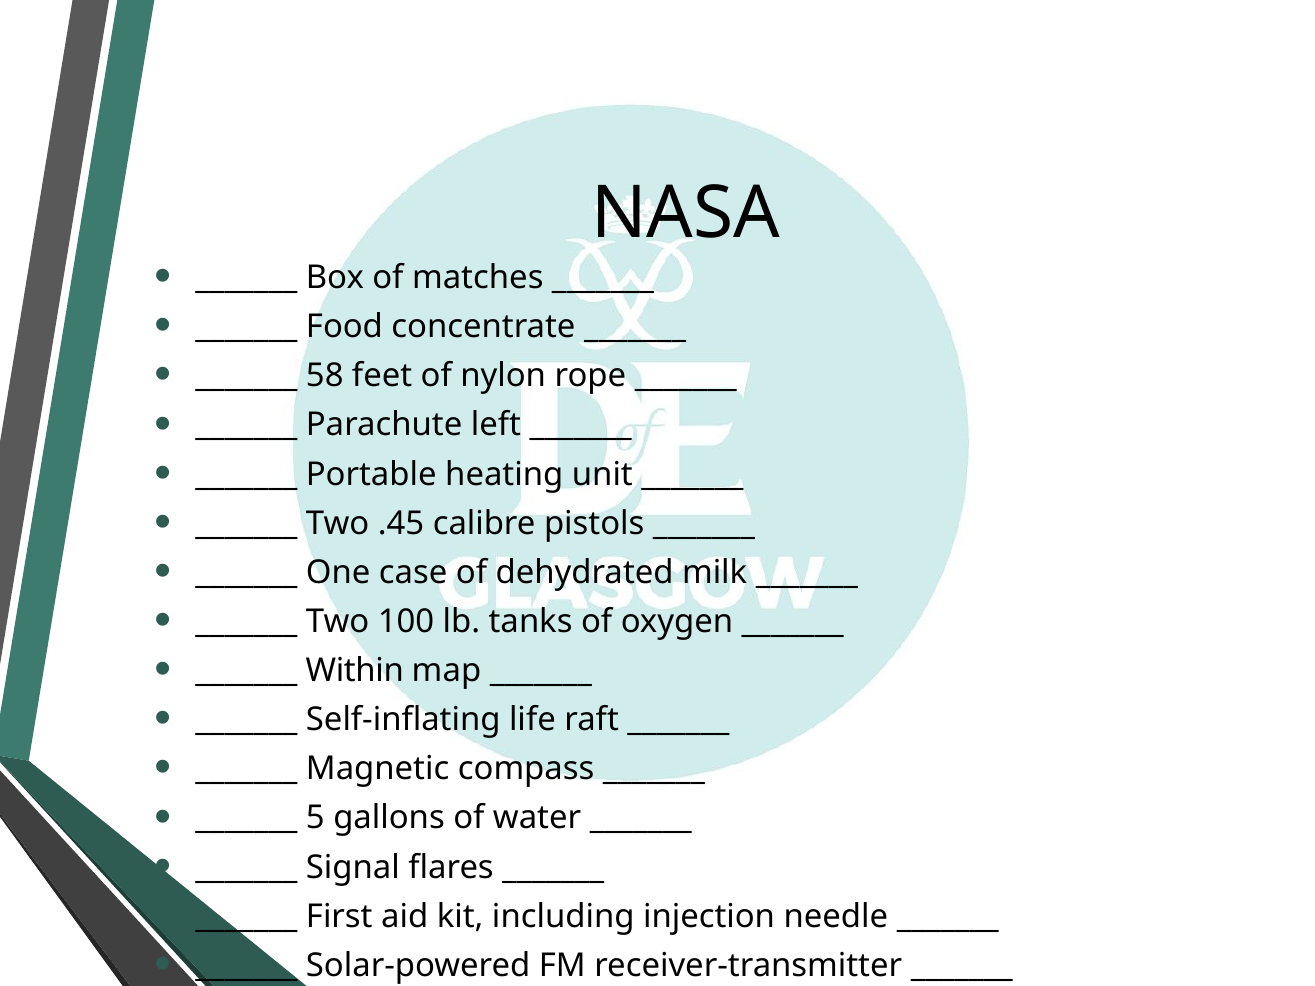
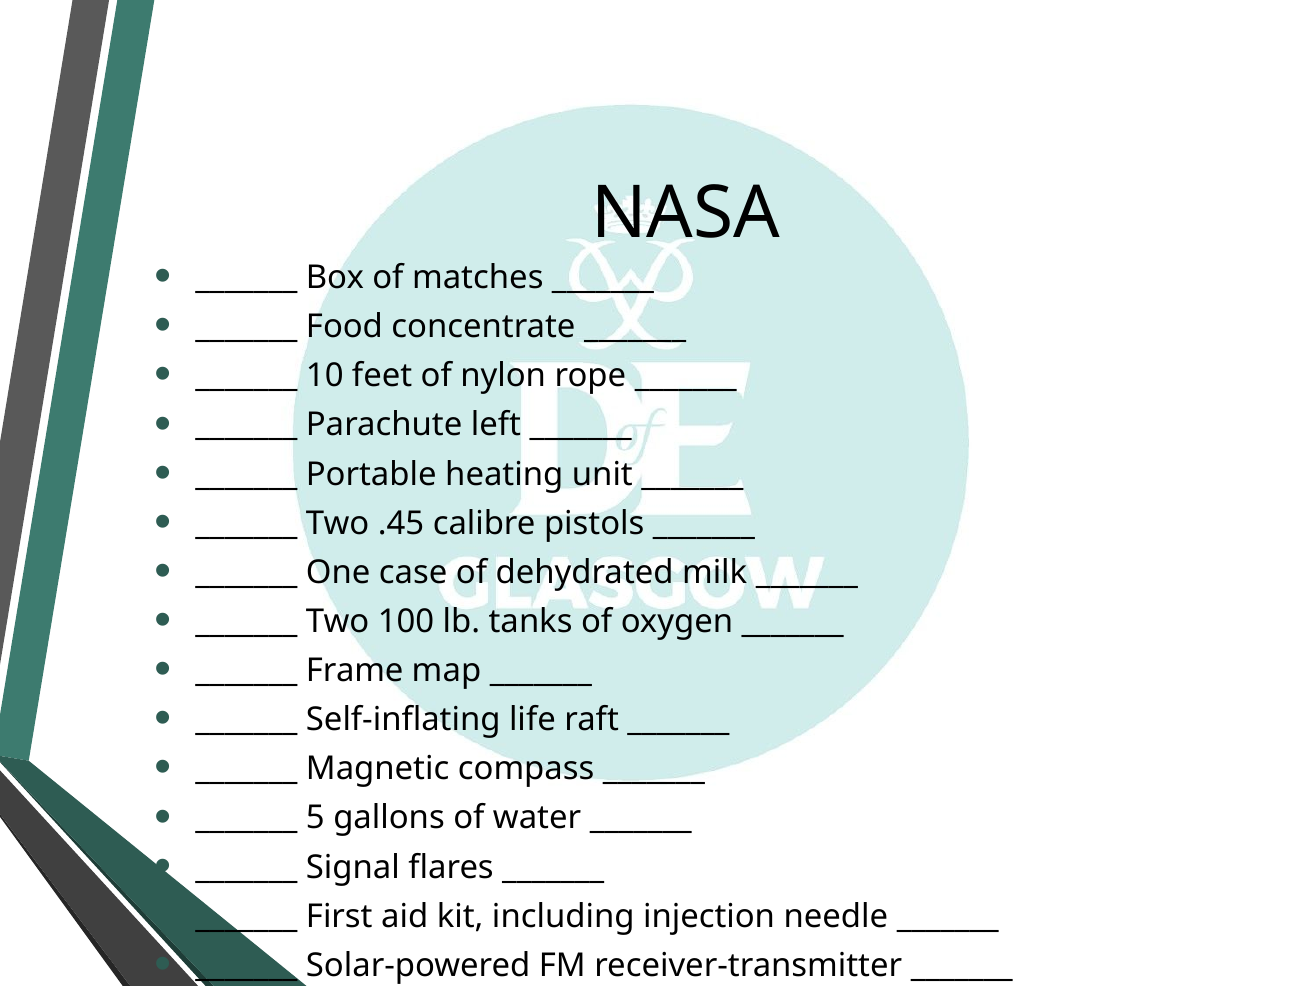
58: 58 -> 10
Within: Within -> Frame
